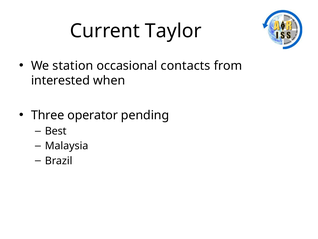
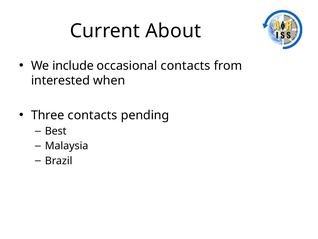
Taylor: Taylor -> About
station: station -> include
Three operator: operator -> contacts
